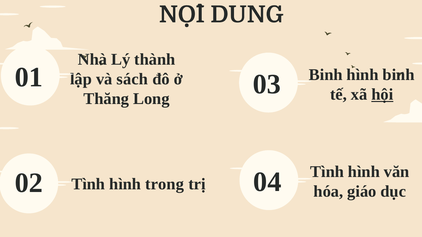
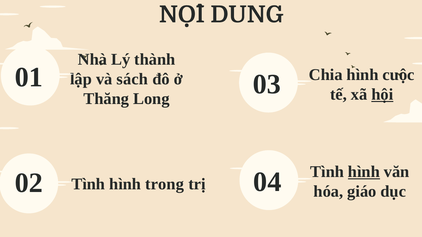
Binh at (326, 75): Binh -> Chia
hình binh: binh -> cuộc
hình at (364, 172) underline: none -> present
